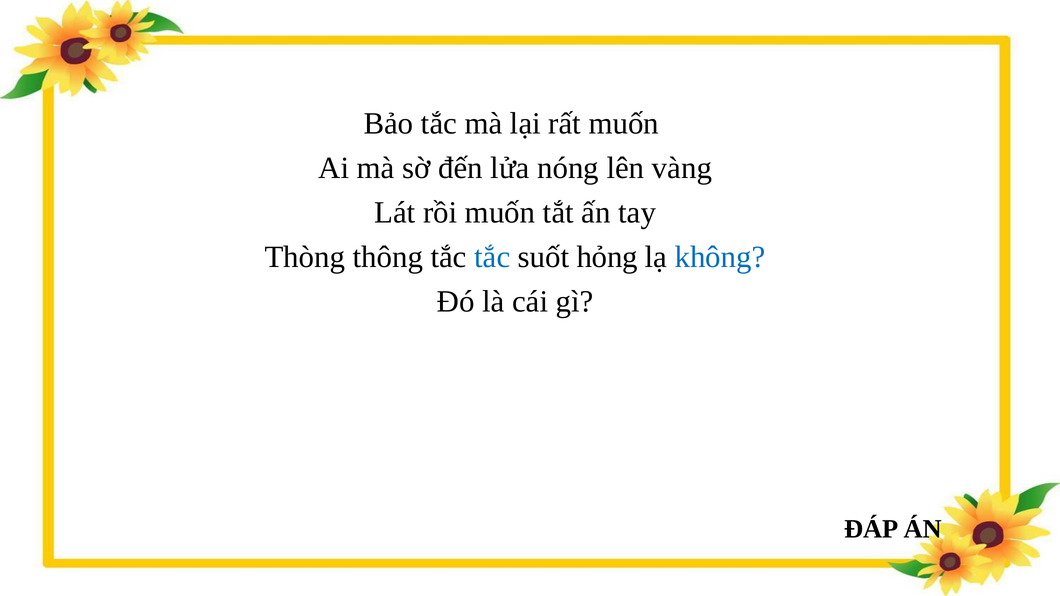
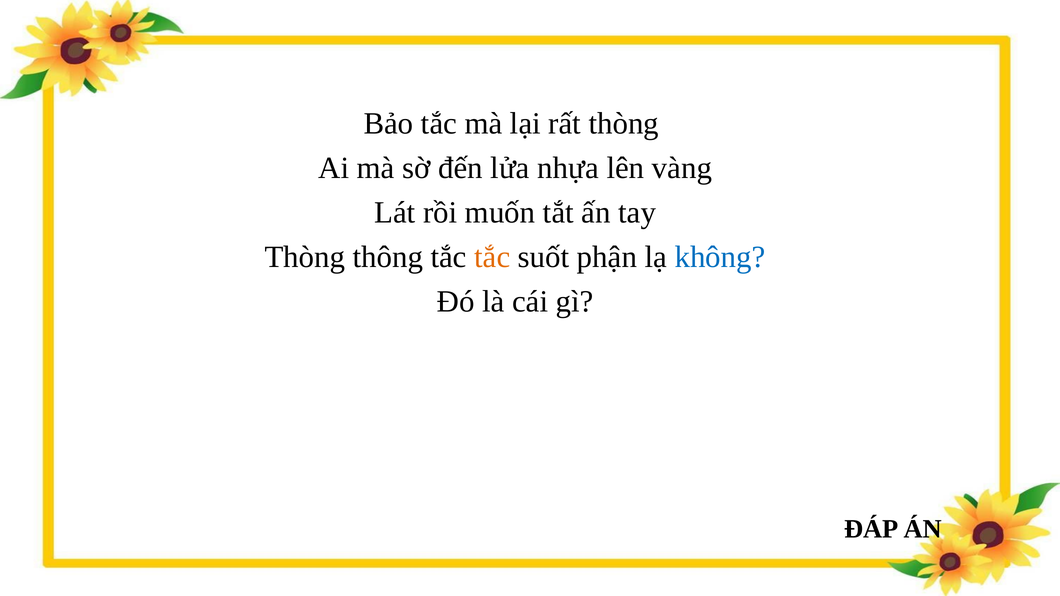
rất muốn: muốn -> thòng
nóng: nóng -> nhựa
tắc at (492, 257) colour: blue -> orange
hỏng: hỏng -> phận
